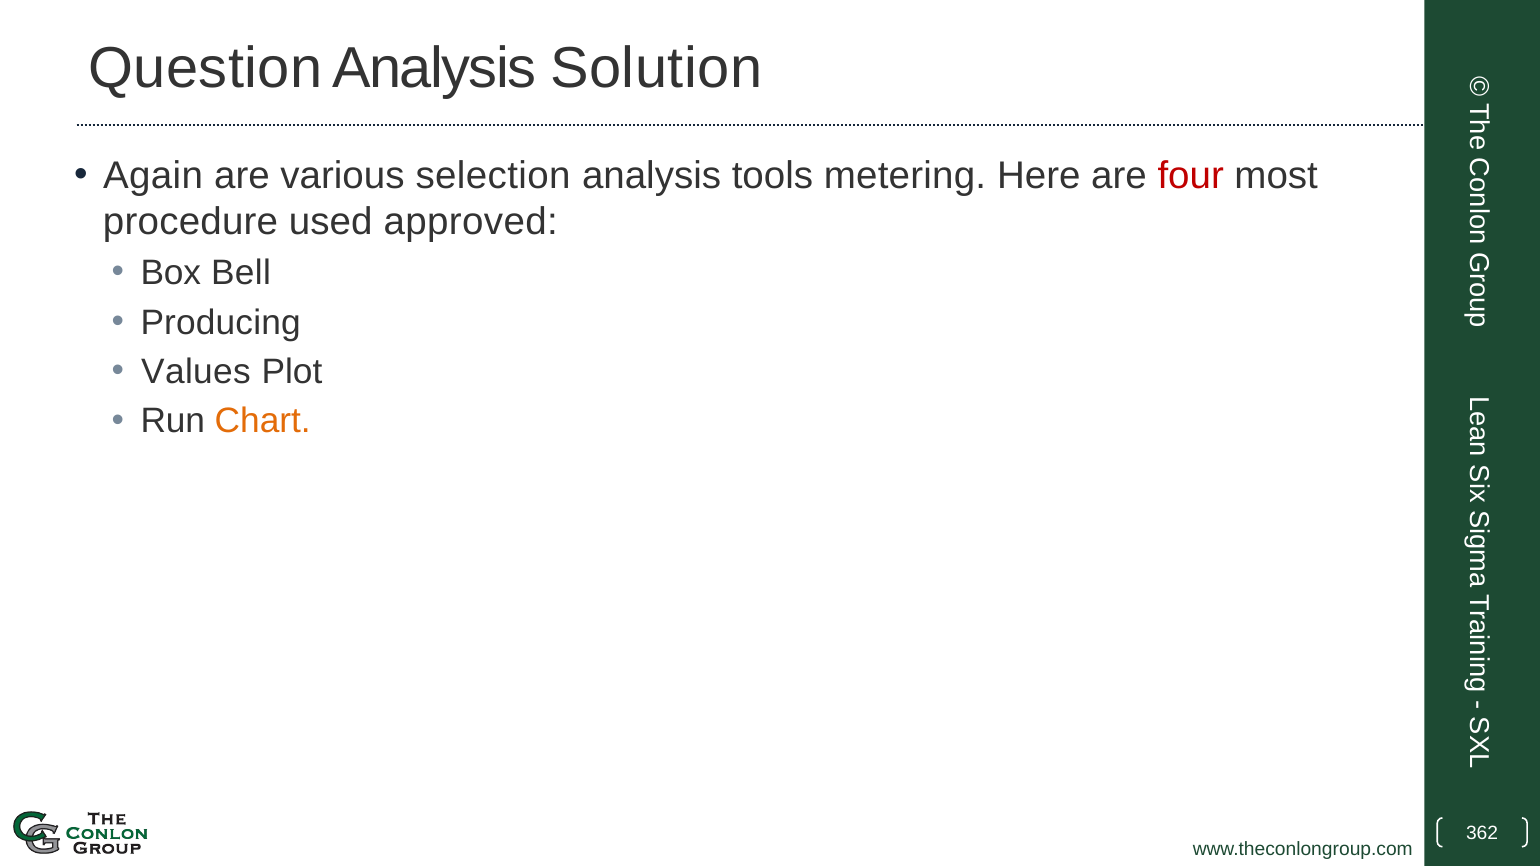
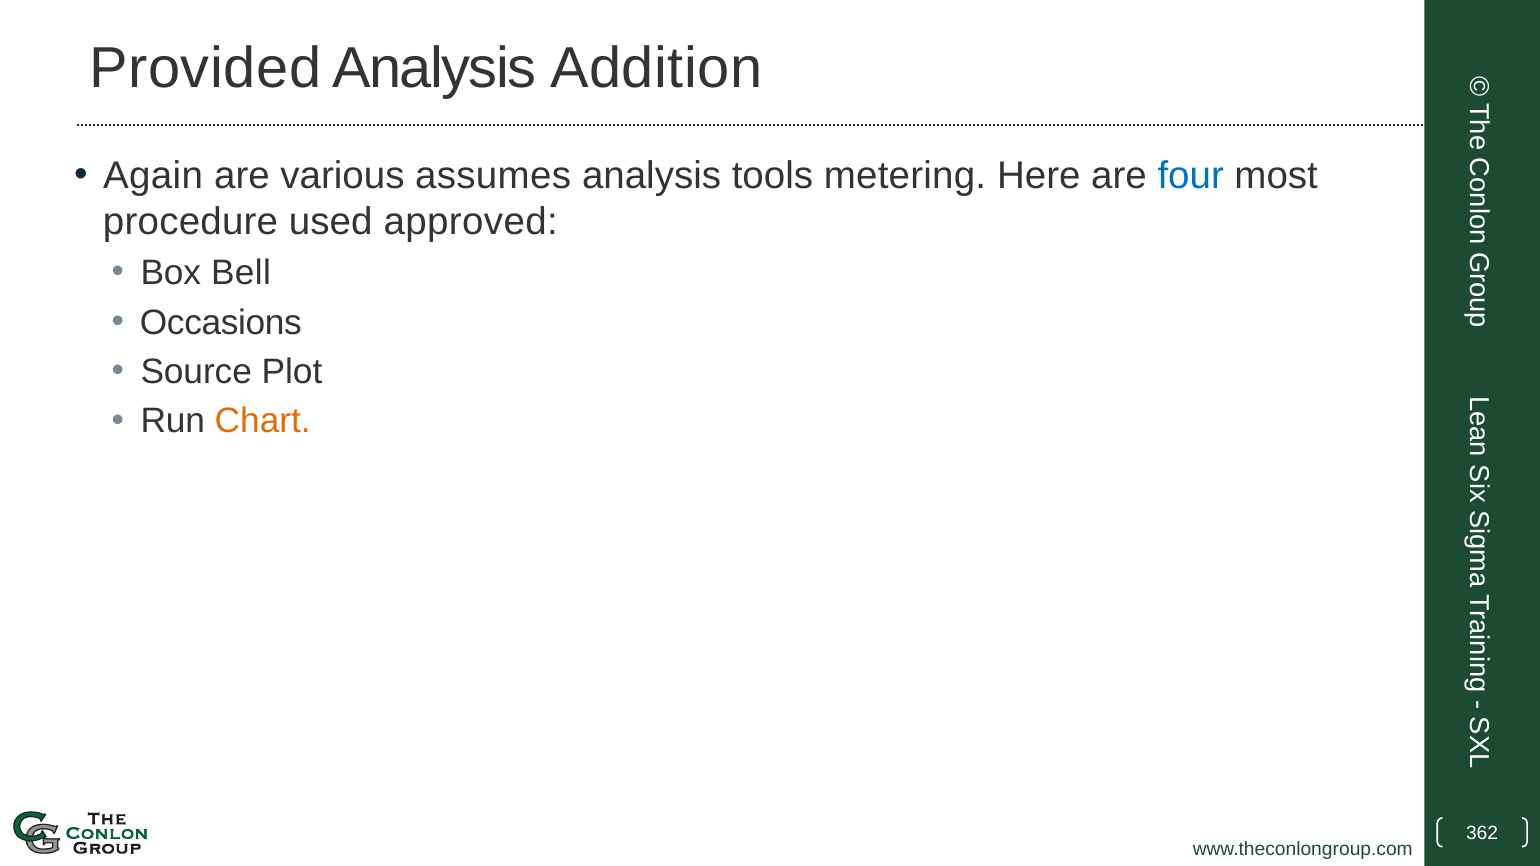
Question: Question -> Provided
Solution: Solution -> Addition
selection: selection -> assumes
four colour: red -> blue
Producing: Producing -> Occasions
Values: Values -> Source
